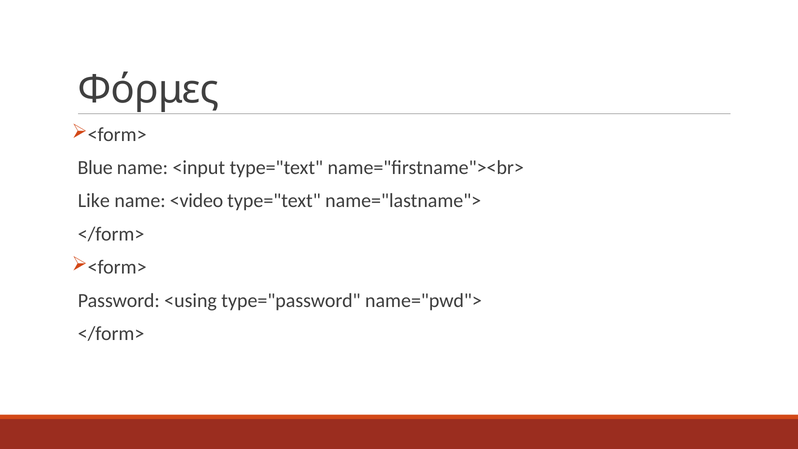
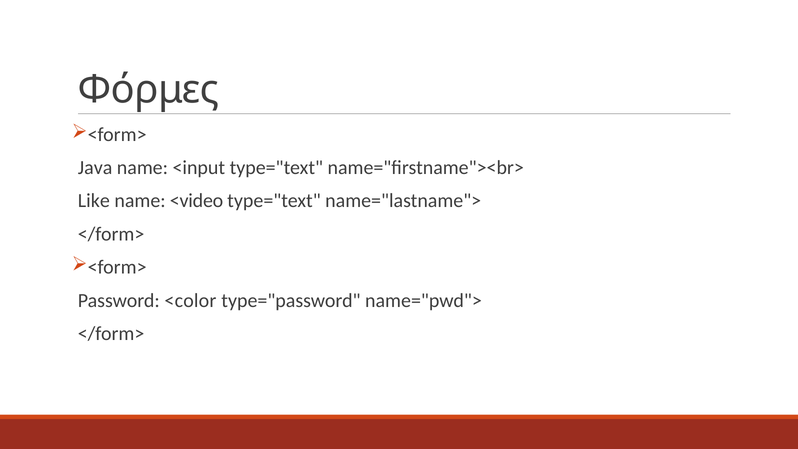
Blue: Blue -> Java
<using: <using -> <color
